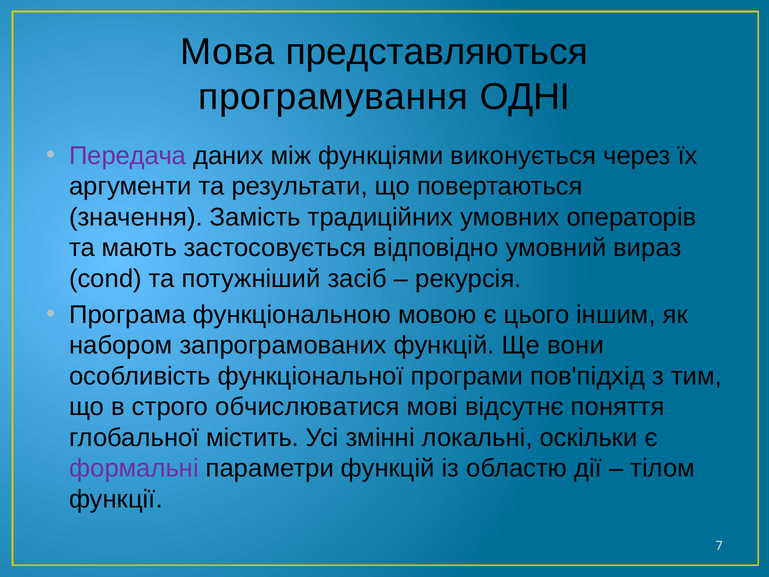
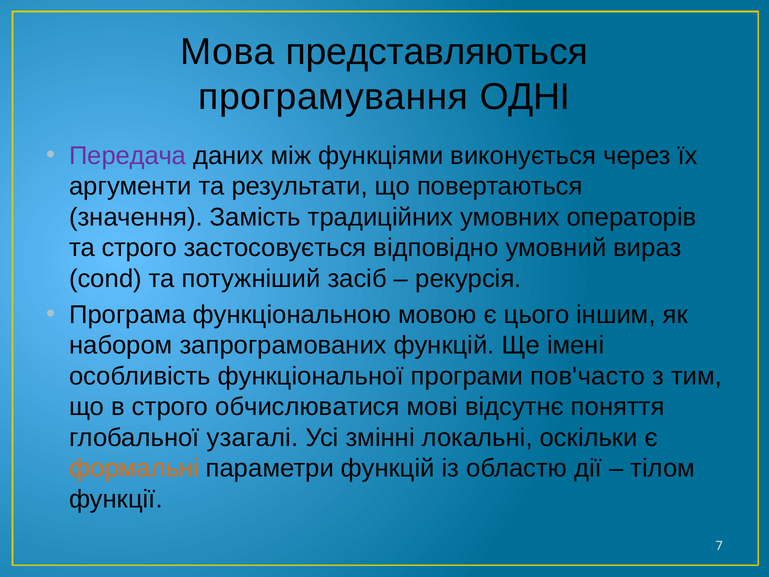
та мають: мають -> строго
вони: вони -> імені
пов'підхід: пов'підхід -> пов'часто
містить: містить -> узагалі
формальні colour: purple -> orange
